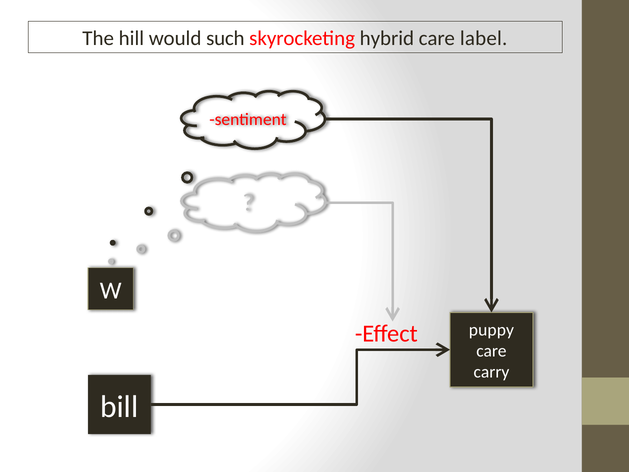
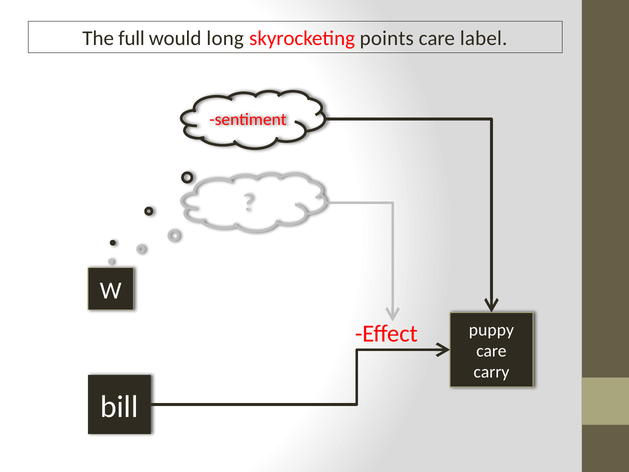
hill: hill -> full
such: such -> long
hybrid: hybrid -> points
